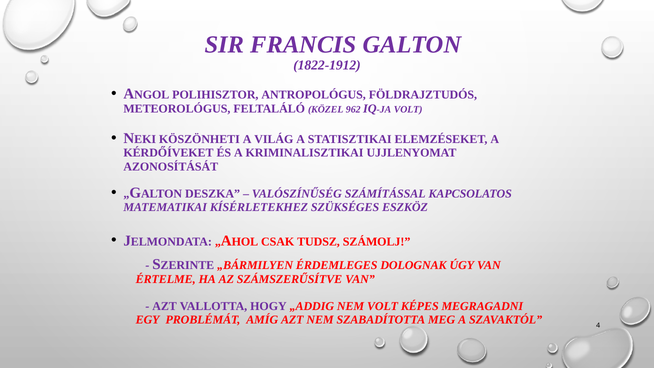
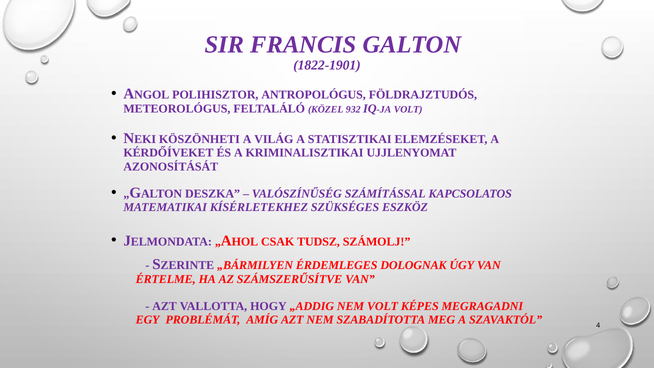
1822-1912: 1822-1912 -> 1822-1901
962: 962 -> 932
